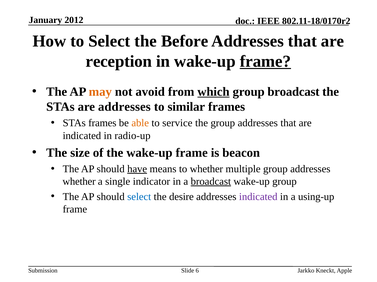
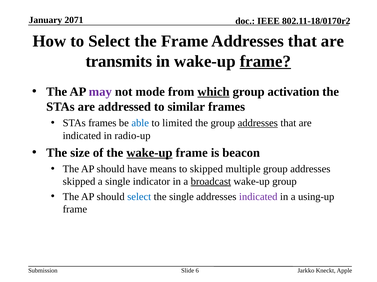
2012: 2012 -> 2071
the Before: Before -> Frame
reception: reception -> transmits
may colour: orange -> purple
avoid: avoid -> mode
group broadcast: broadcast -> activation
are addresses: addresses -> addressed
able colour: orange -> blue
service: service -> limited
addresses at (258, 123) underline: none -> present
wake-up at (149, 153) underline: none -> present
have underline: present -> none
to whether: whether -> skipped
whether at (79, 182): whether -> skipped
the desire: desire -> single
